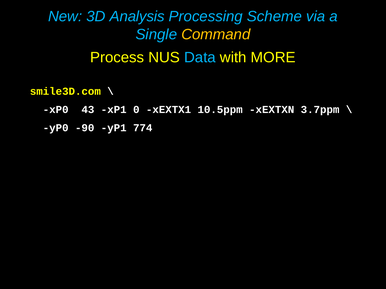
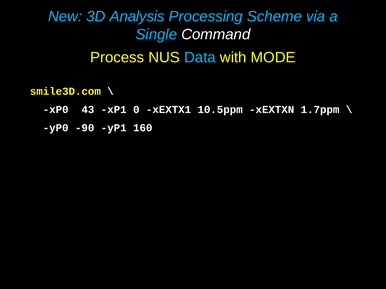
Command colour: yellow -> white
MORE: MORE -> MODE
3.7ppm: 3.7ppm -> 1.7ppm
774: 774 -> 160
